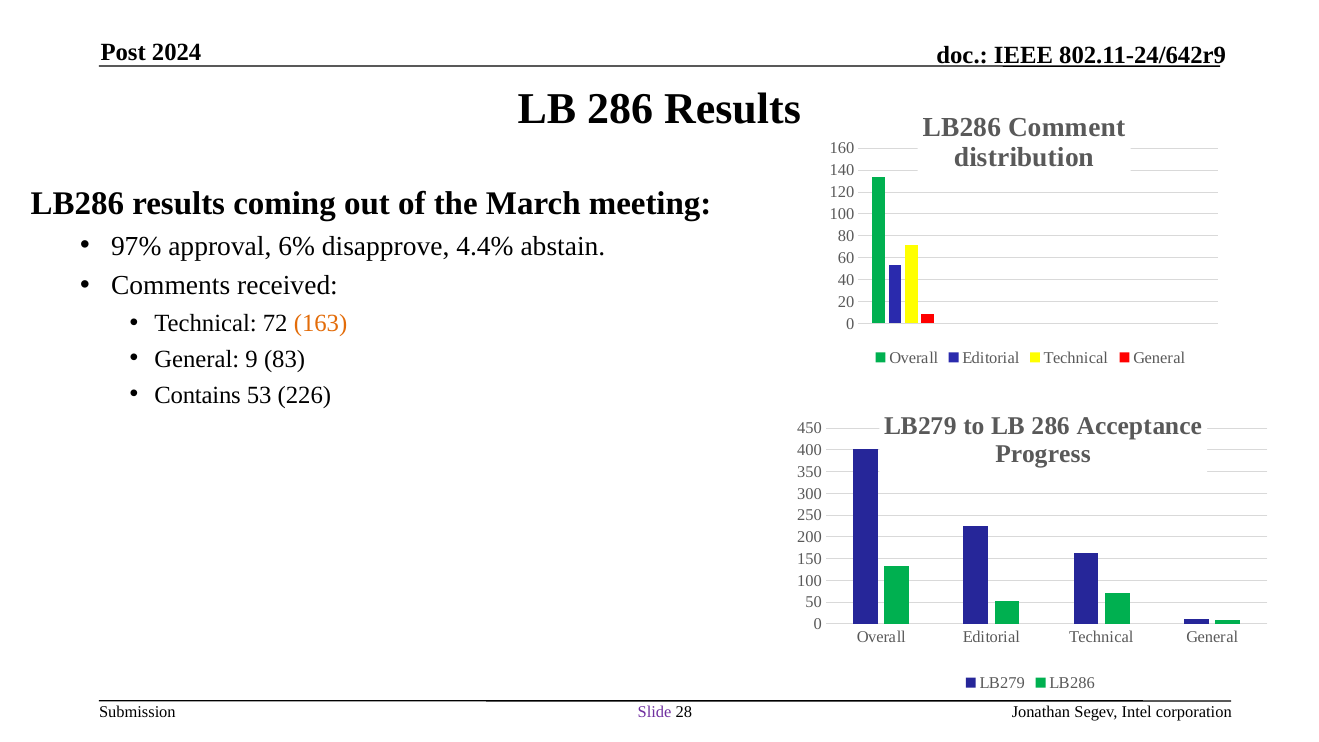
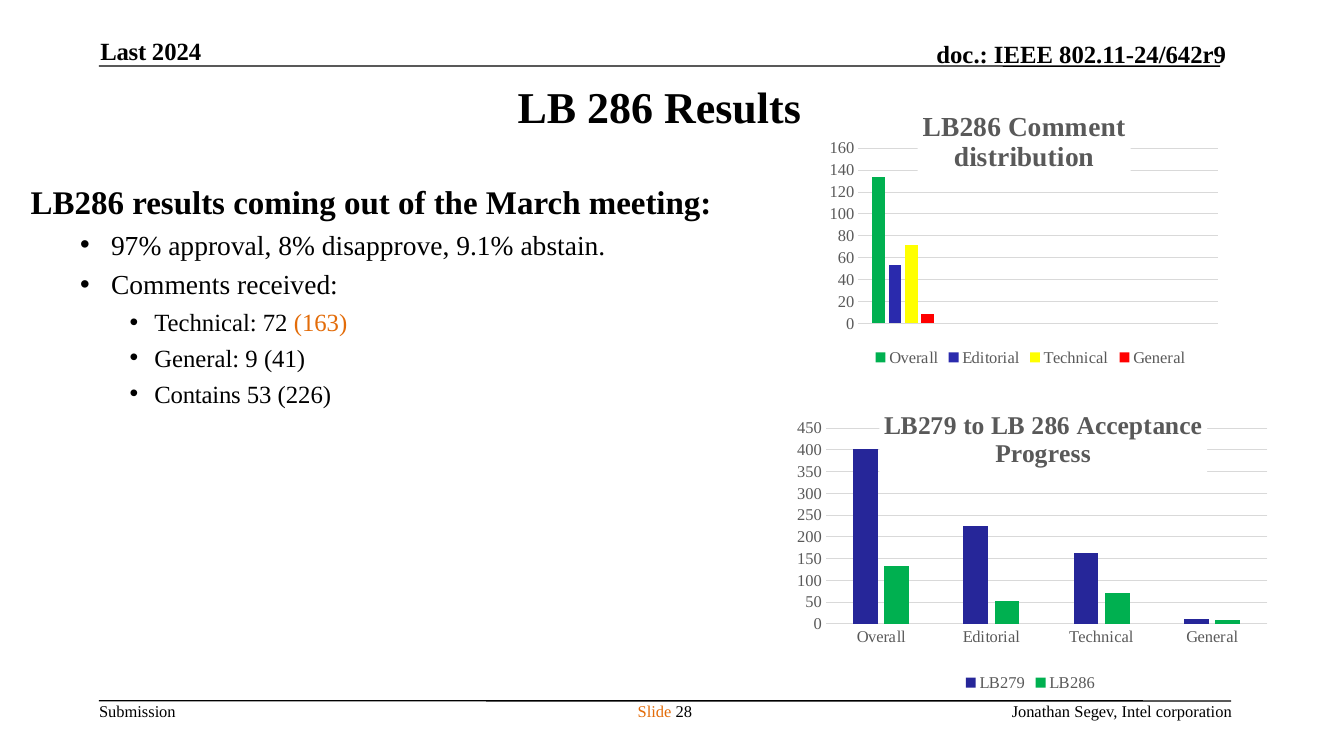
Post: Post -> Last
6%: 6% -> 8%
4.4%: 4.4% -> 9.1%
83: 83 -> 41
Slide colour: purple -> orange
